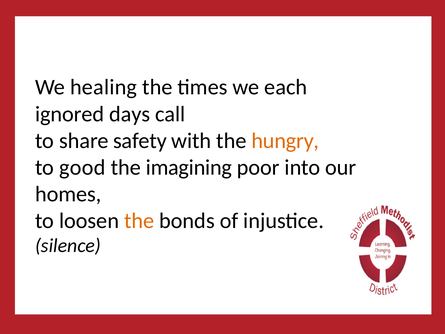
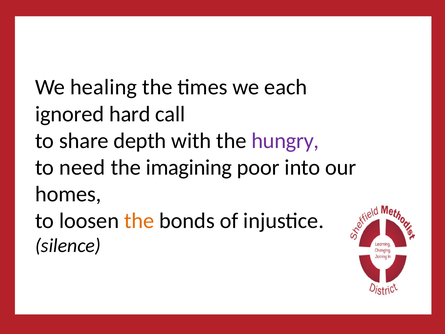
days: days -> hard
safety: safety -> depth
hungry colour: orange -> purple
good: good -> need
